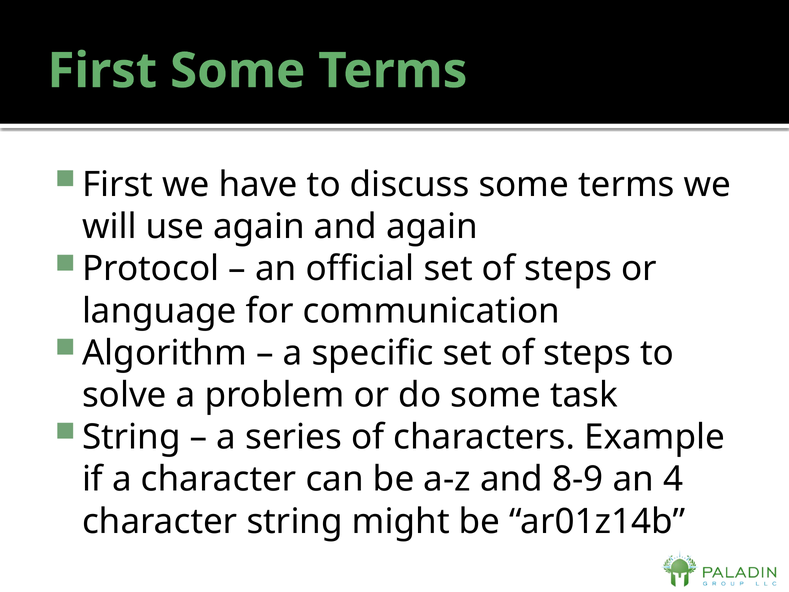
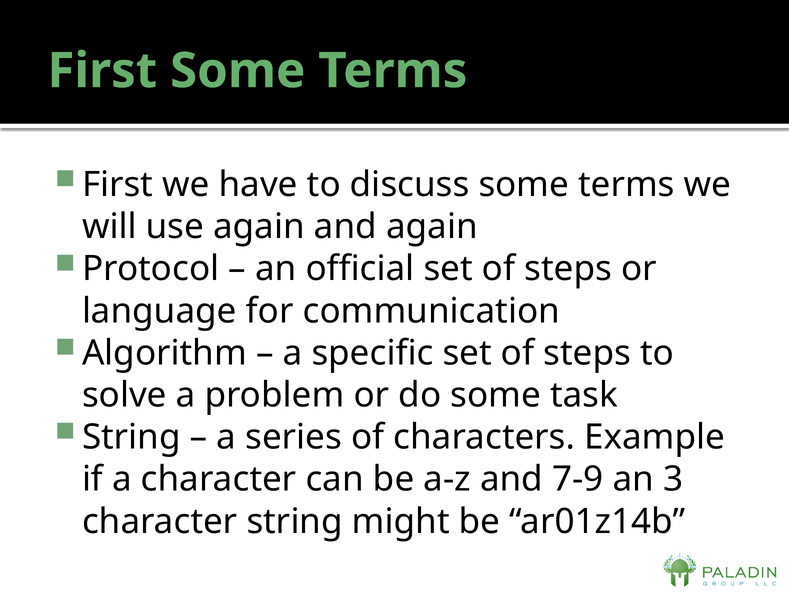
8-9: 8-9 -> 7-9
4: 4 -> 3
